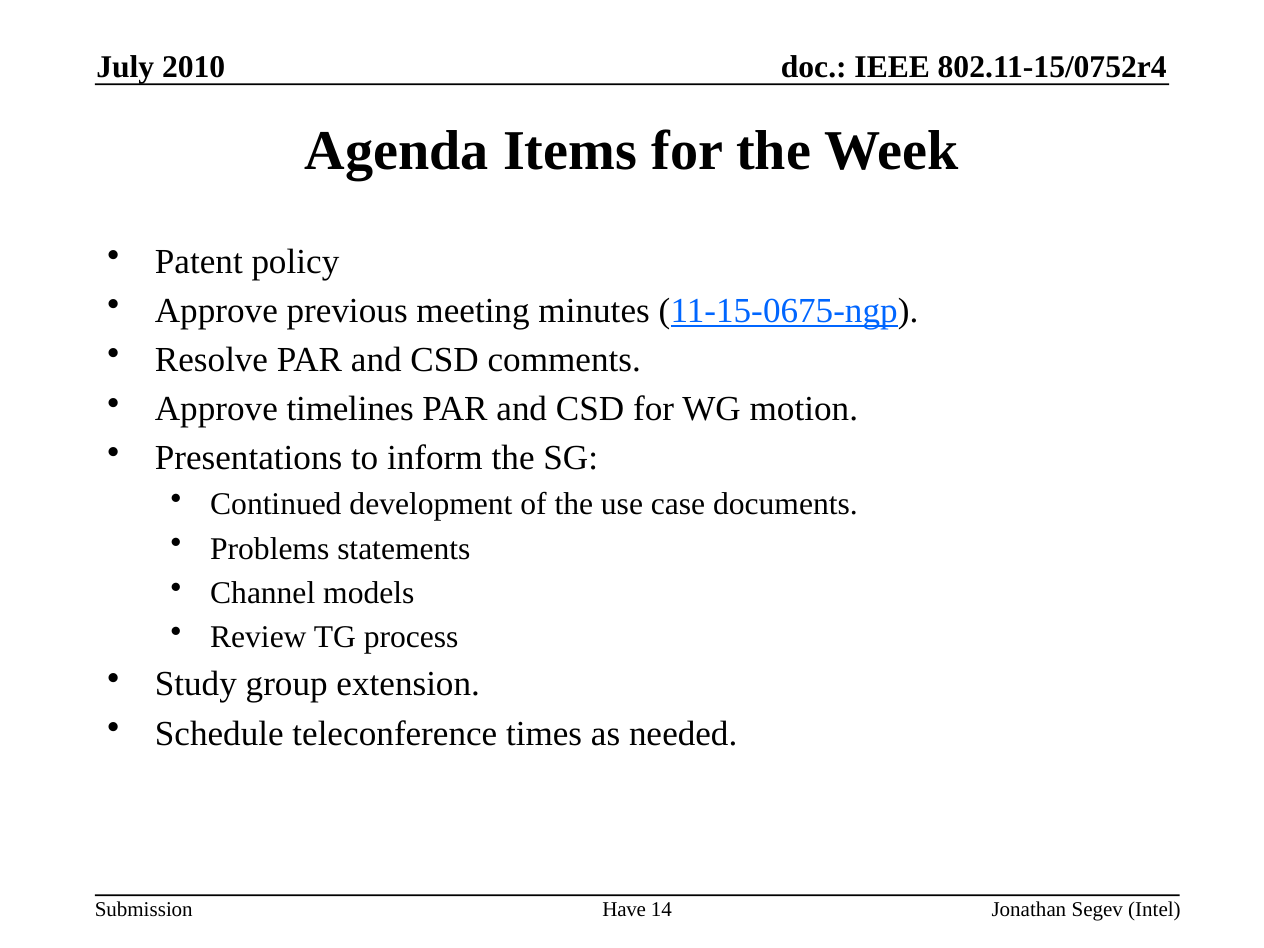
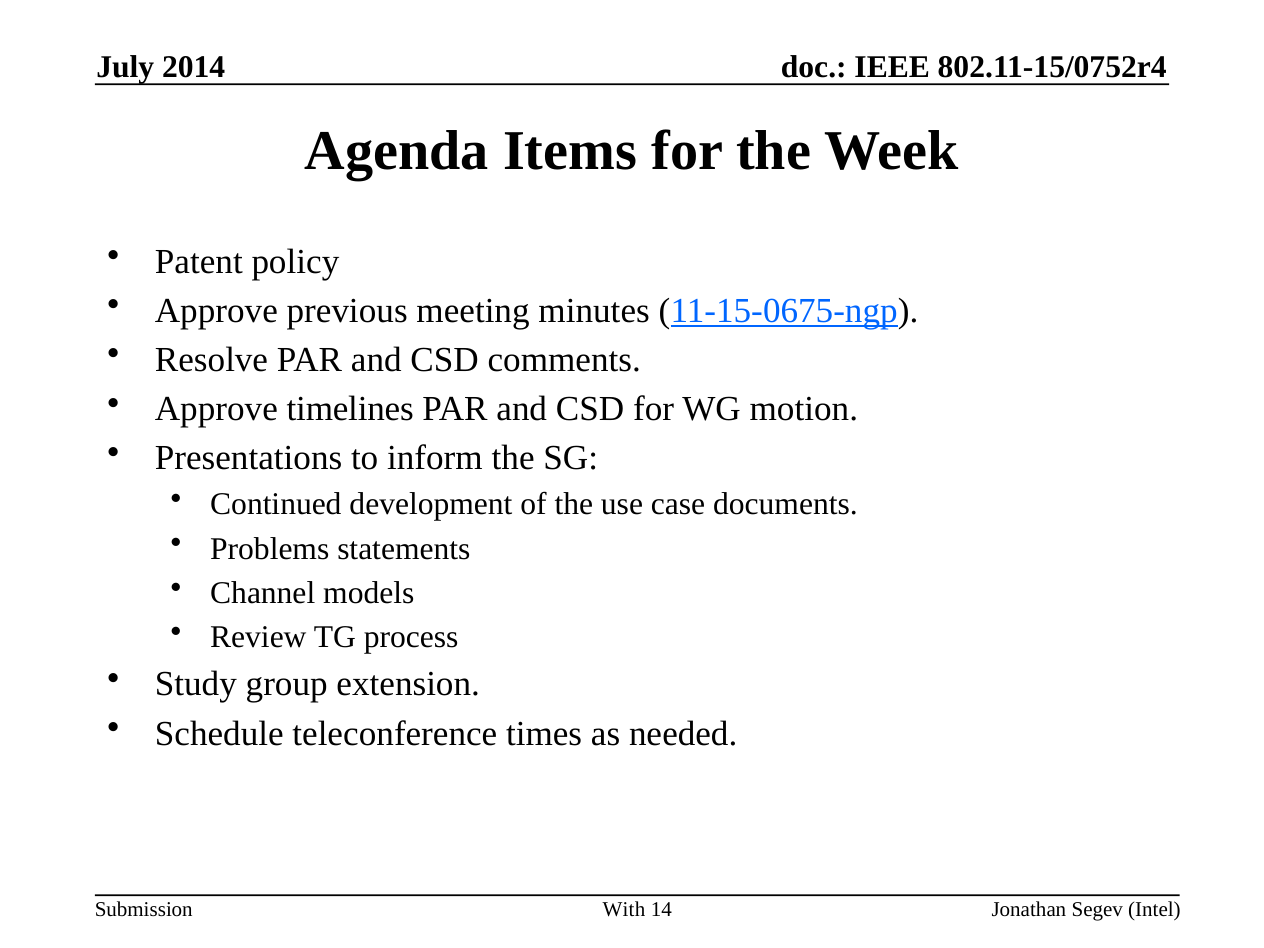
2010: 2010 -> 2014
Have: Have -> With
